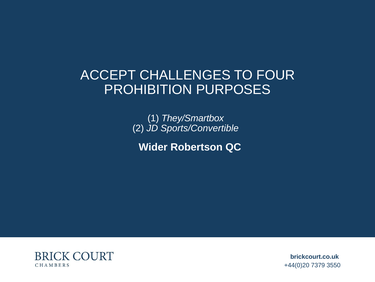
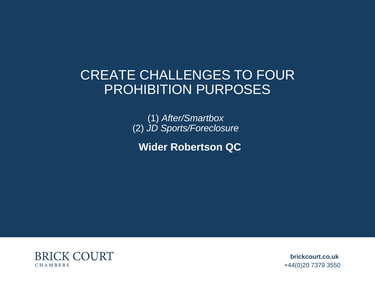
ACCEPT: ACCEPT -> CREATE
They/Smartbox: They/Smartbox -> After/Smartbox
Sports/Convertible: Sports/Convertible -> Sports/Foreclosure
